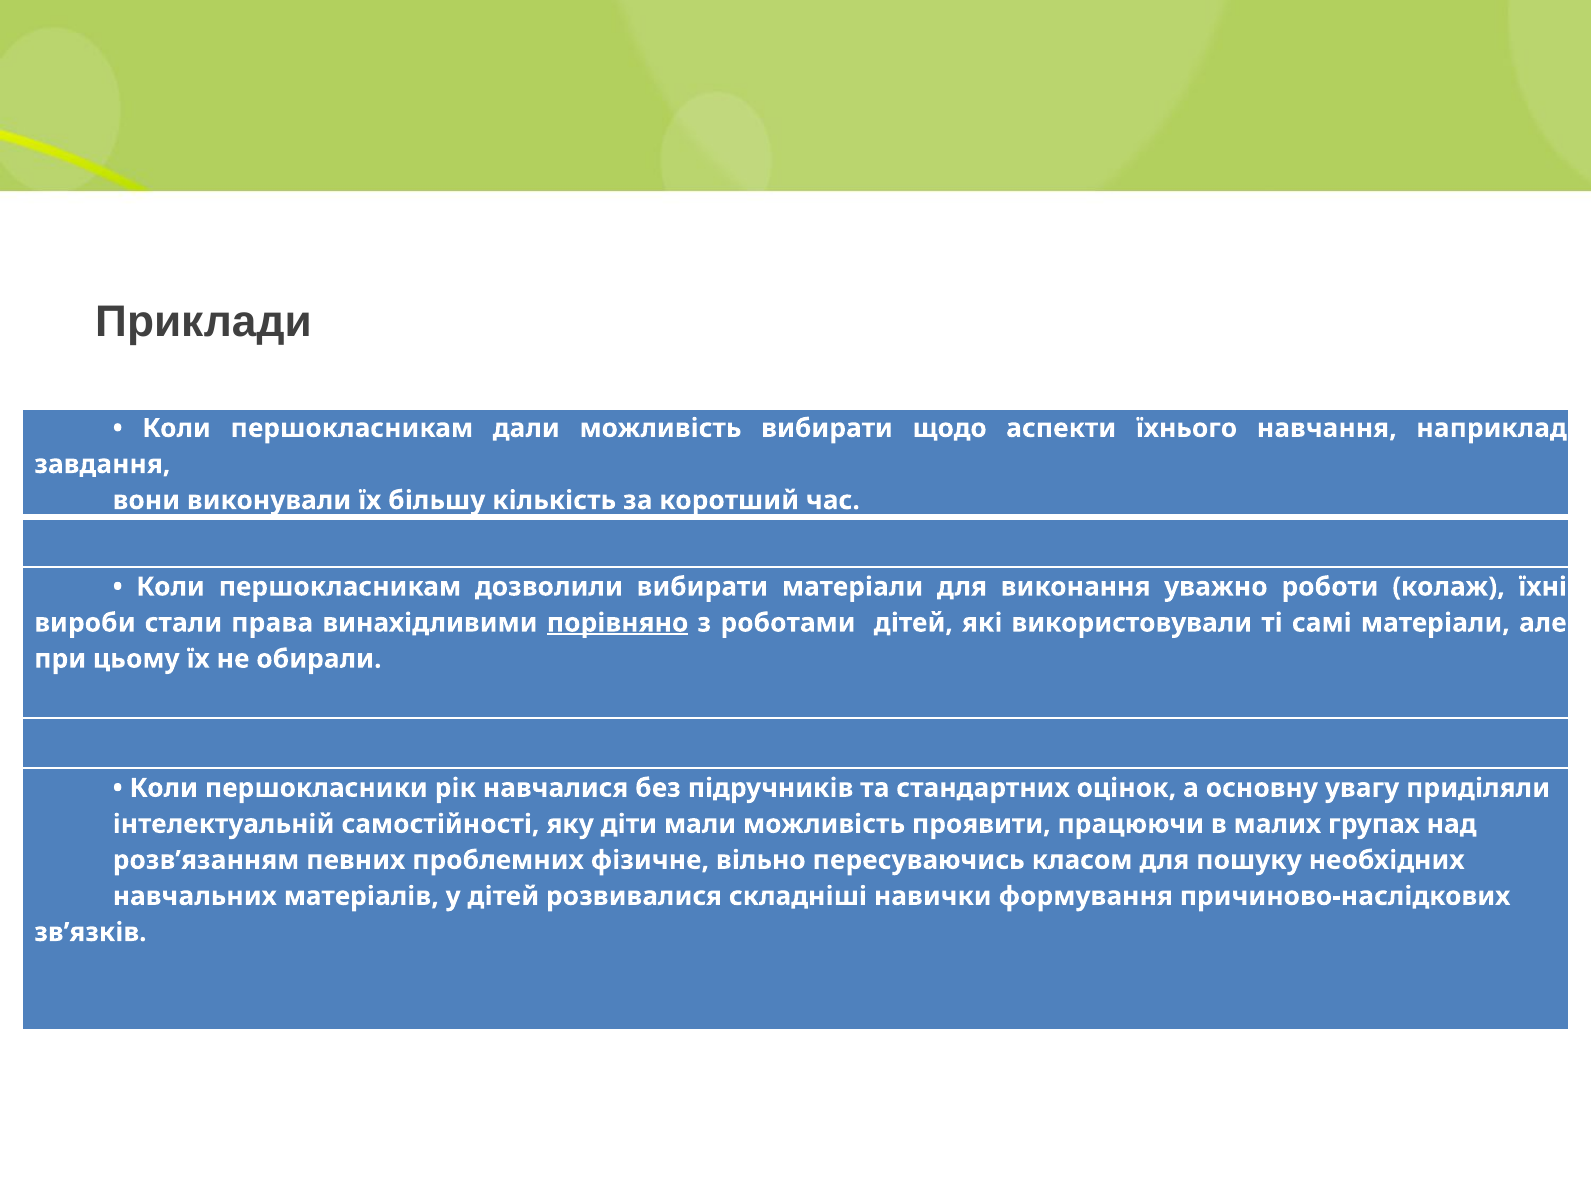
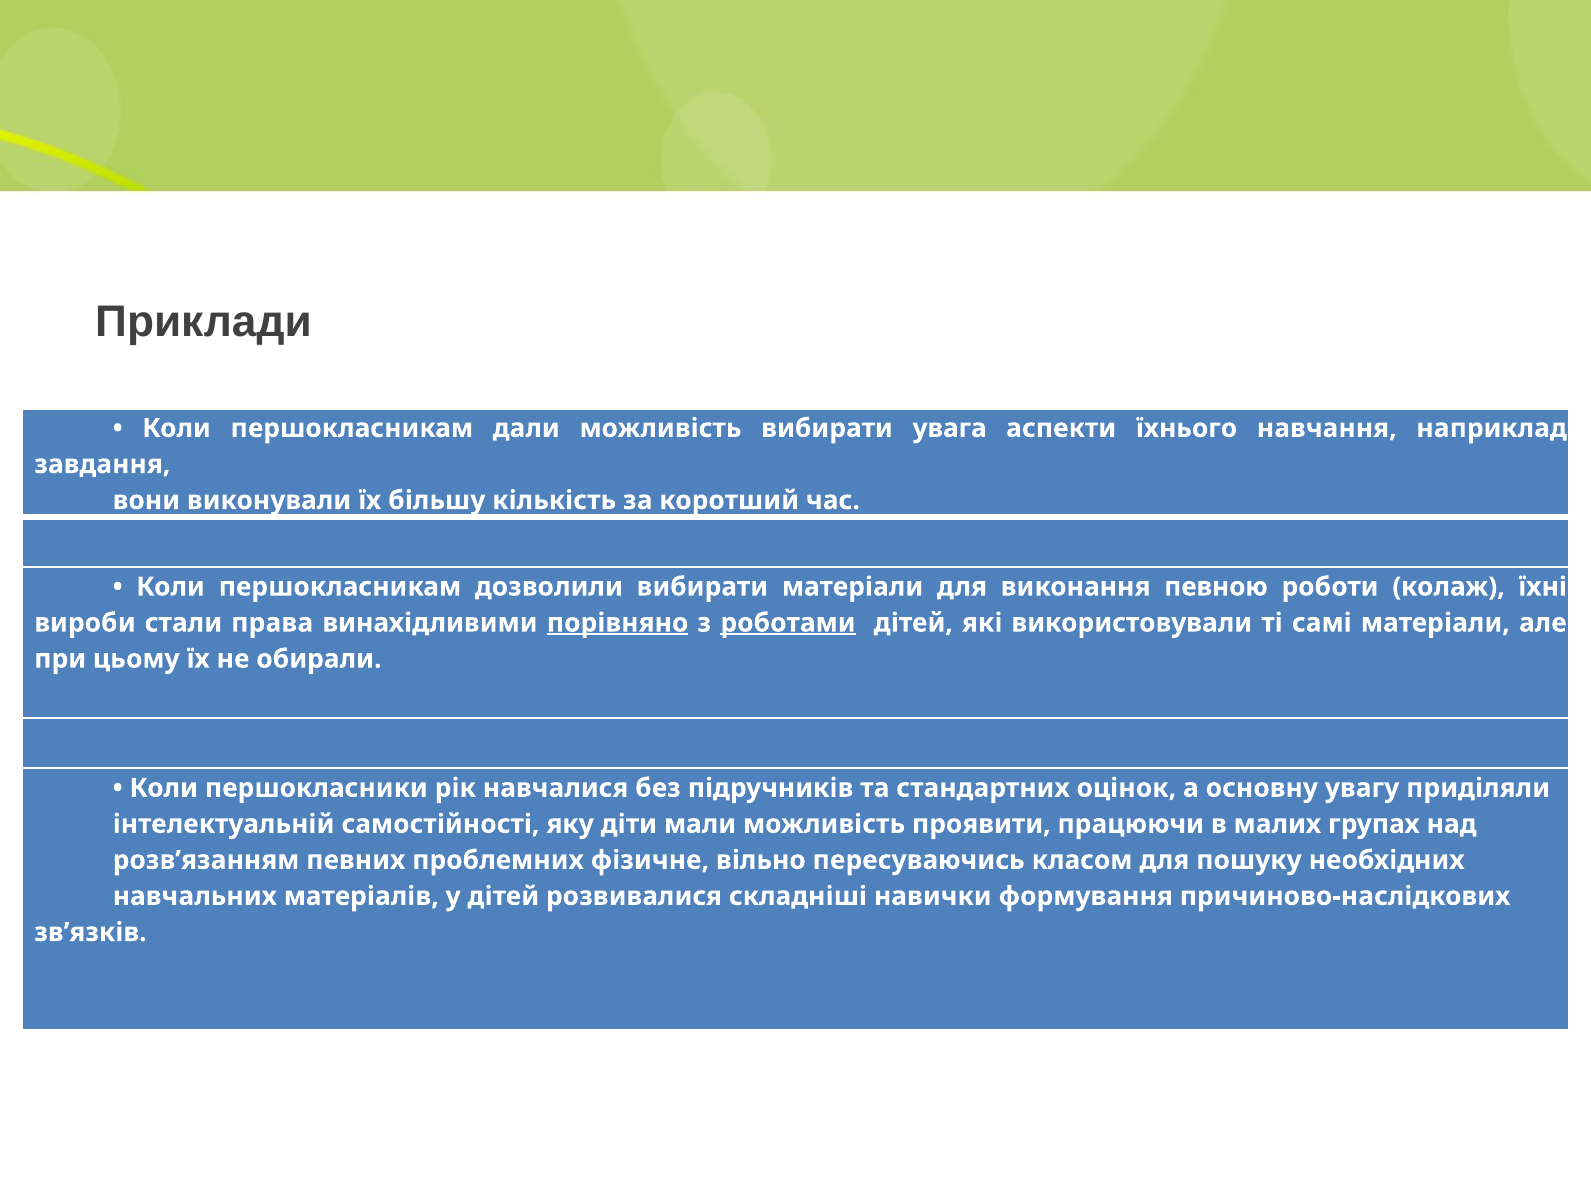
щодо: щодо -> увага
уважно: уважно -> певною
роботами underline: none -> present
